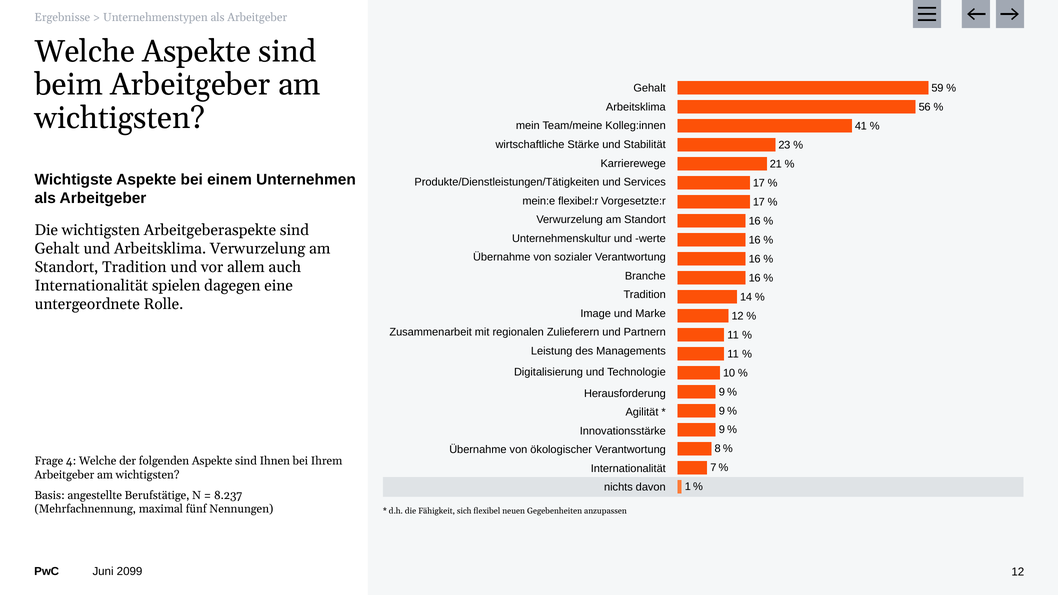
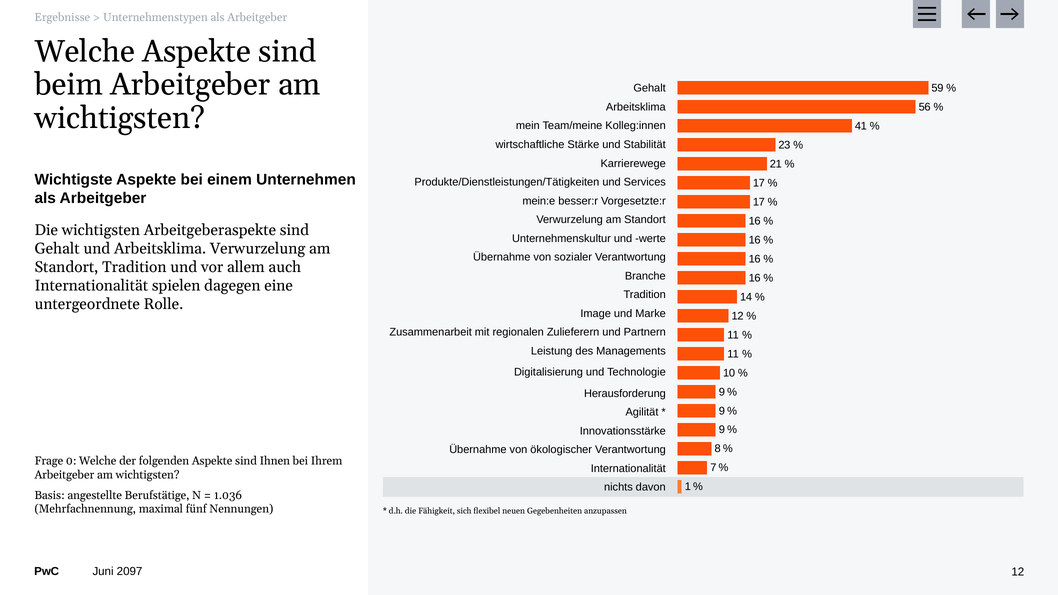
flexibel:r: flexibel:r -> besser:r
4: 4 -> 0
8.237: 8.237 -> 1.036
2099: 2099 -> 2097
